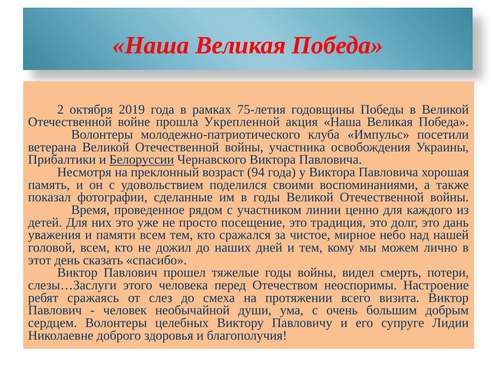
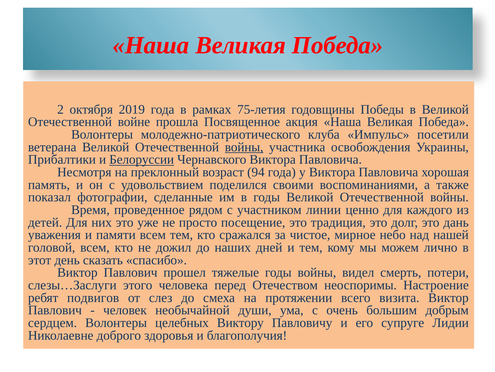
Укрепленной: Укрепленной -> Посвященное
войны at (244, 147) underline: none -> present
сражаясь: сражаясь -> подвигов
